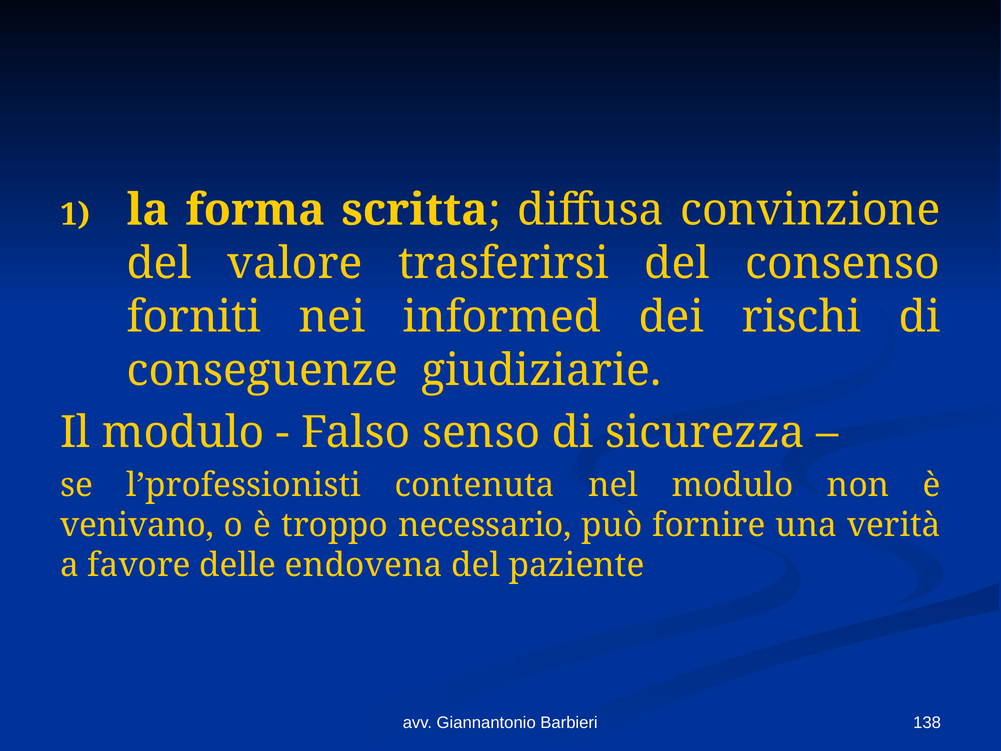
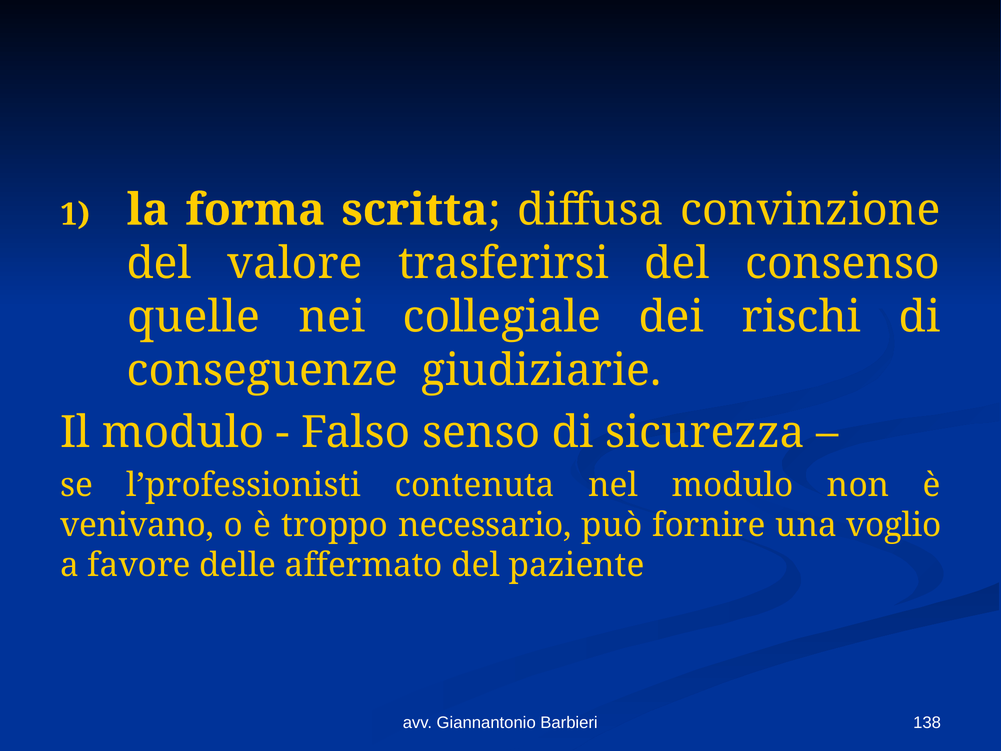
forniti: forniti -> quelle
informed: informed -> collegiale
verità: verità -> voglio
endovena: endovena -> affermato
